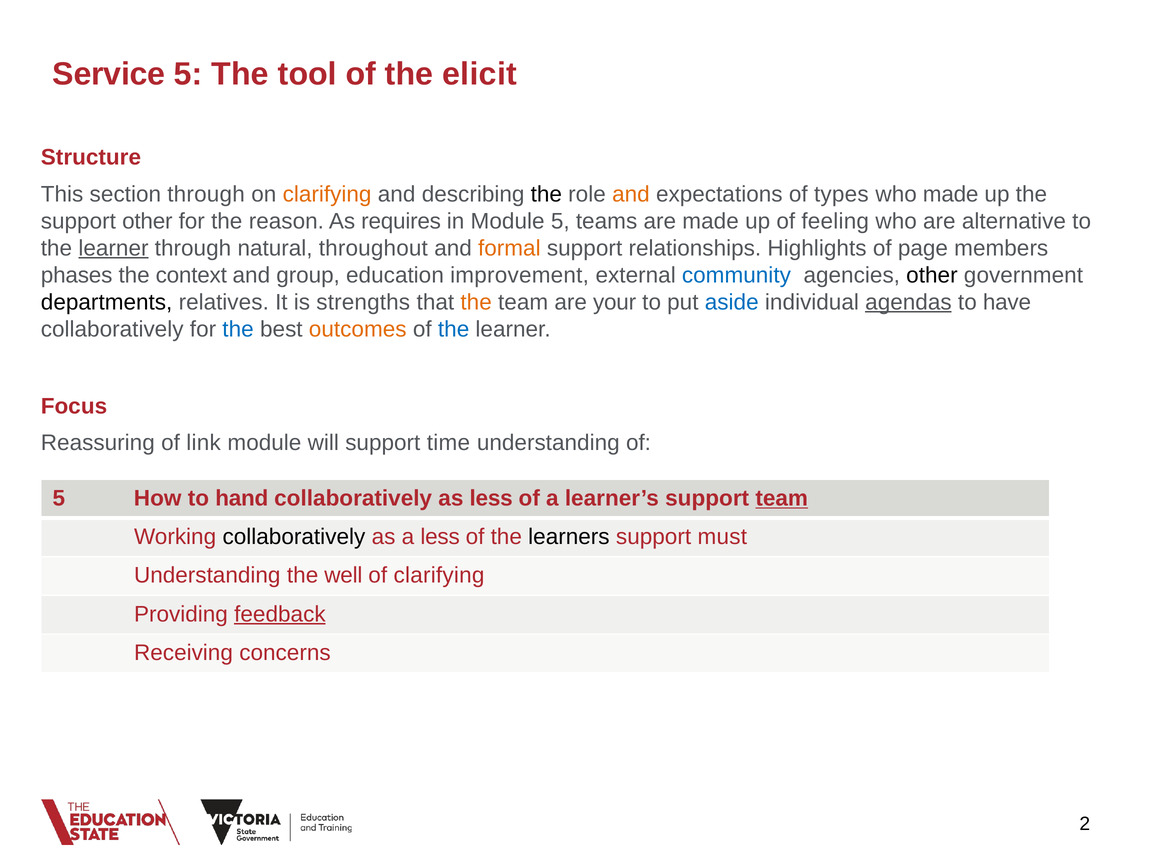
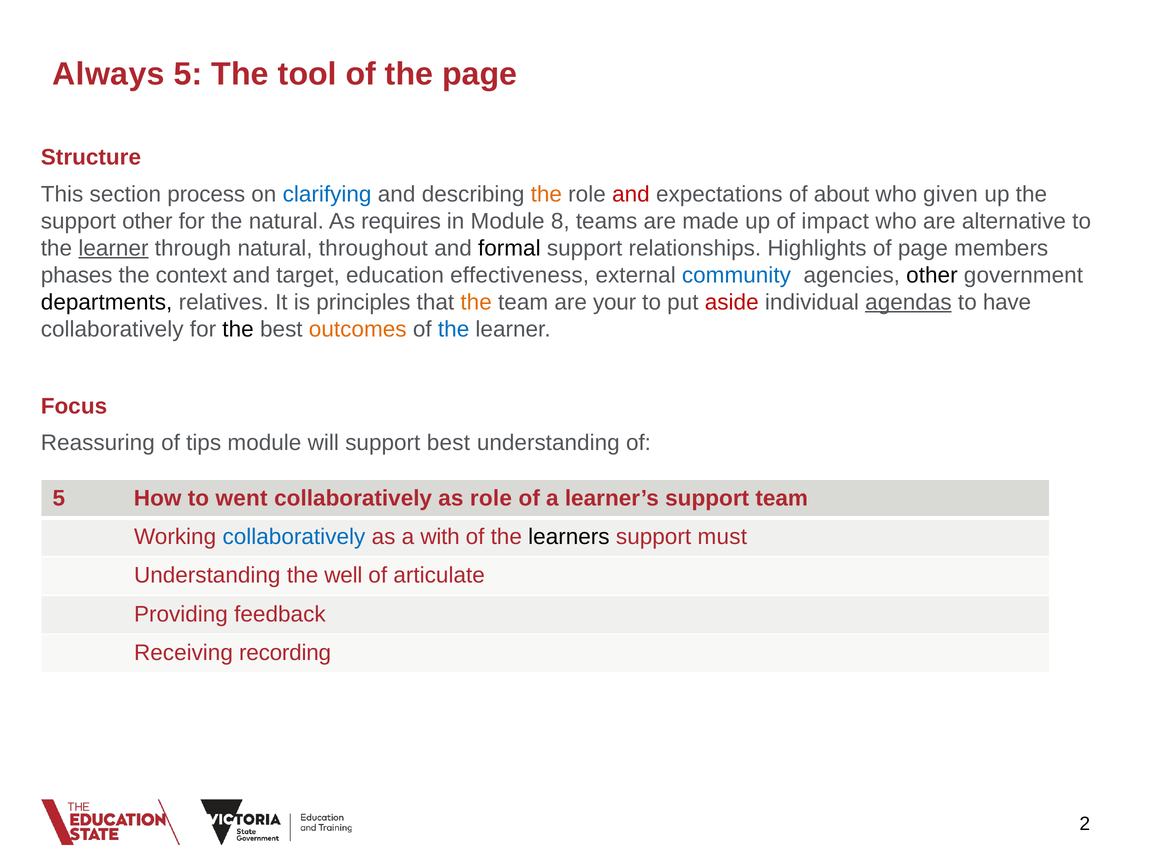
Service: Service -> Always
the elicit: elicit -> page
section through: through -> process
clarifying at (327, 194) colour: orange -> blue
the at (546, 194) colour: black -> orange
and at (631, 194) colour: orange -> red
types: types -> about
who made: made -> given
the reason: reason -> natural
Module 5: 5 -> 8
feeling: feeling -> impact
formal colour: orange -> black
group: group -> target
improvement: improvement -> effectiveness
strengths: strengths -> principles
aside colour: blue -> red
the at (238, 329) colour: blue -> black
link: link -> tips
support time: time -> best
hand: hand -> went
as less: less -> role
team at (782, 499) underline: present -> none
collaboratively at (294, 537) colour: black -> blue
a less: less -> with
of clarifying: clarifying -> articulate
feedback underline: present -> none
concerns: concerns -> recording
